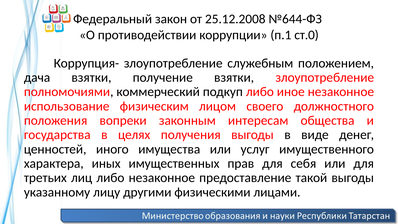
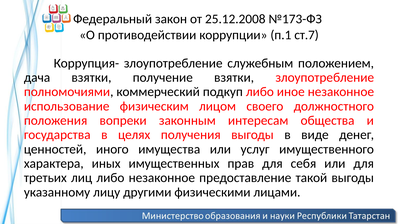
№644-ФЗ: №644-ФЗ -> №173-ФЗ
ст.0: ст.0 -> ст.7
